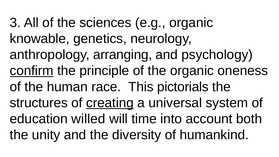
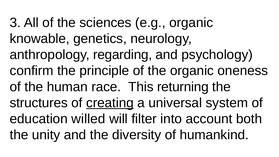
arranging: arranging -> regarding
confirm underline: present -> none
pictorials: pictorials -> returning
time: time -> filter
